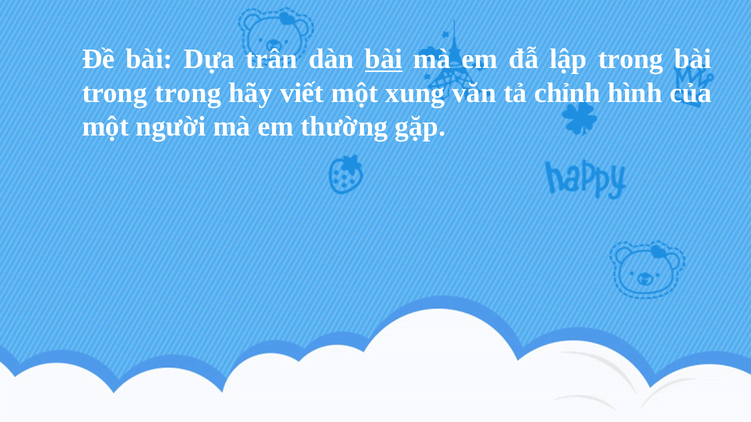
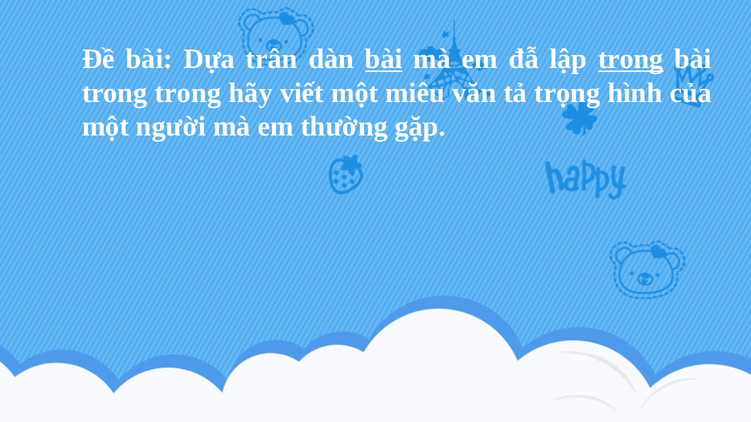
trong at (631, 59) underline: none -> present
xung: xung -> miêu
chỉnh: chỉnh -> trọng
